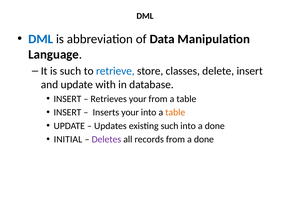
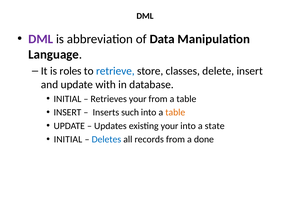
DML at (41, 39) colour: blue -> purple
is such: such -> roles
INSERT at (68, 99): INSERT -> INITIAL
Inserts your: your -> such
existing such: such -> your
into a done: done -> state
Deletes colour: purple -> blue
